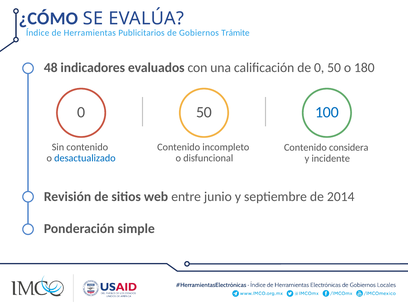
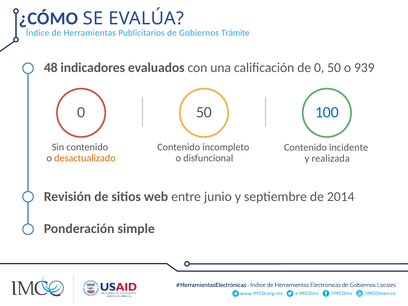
180: 180 -> 939
considera: considera -> incidente
desactualizado colour: blue -> orange
incidente: incidente -> realizada
